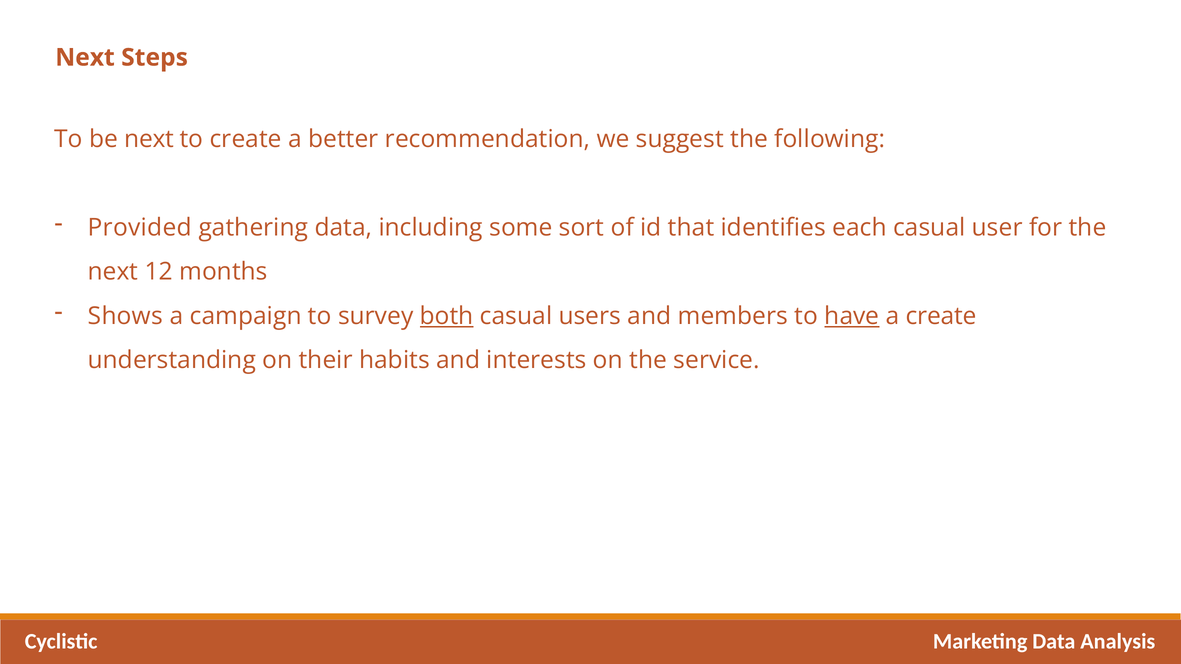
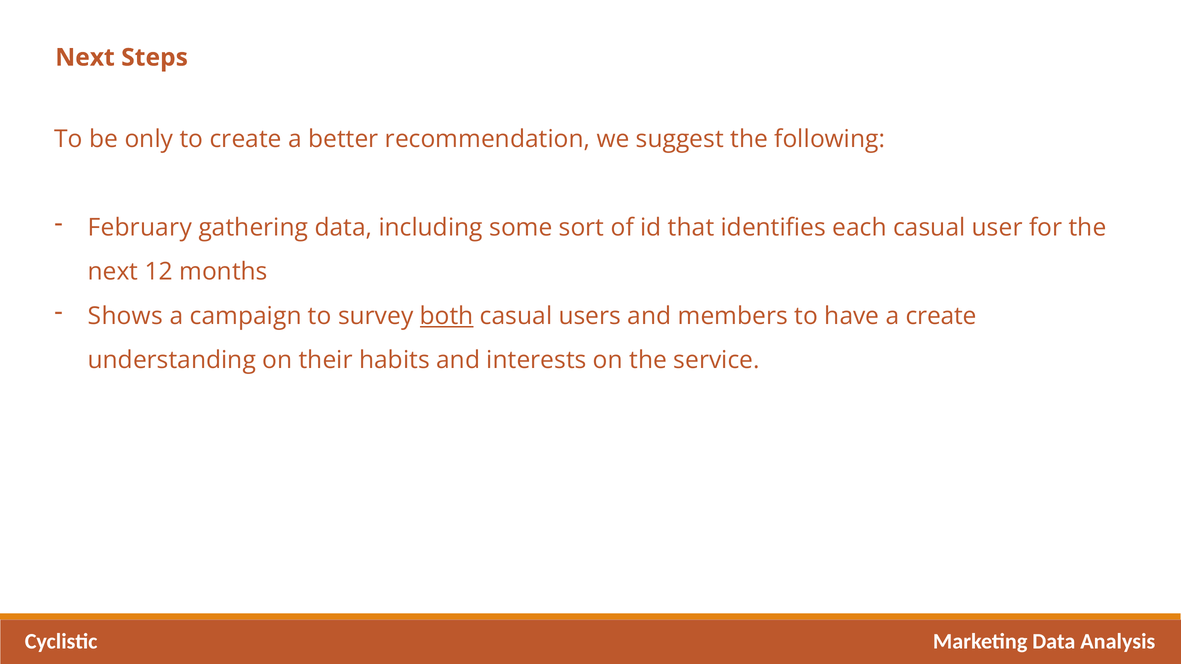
be next: next -> only
Provided: Provided -> February
have underline: present -> none
